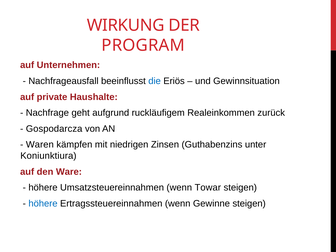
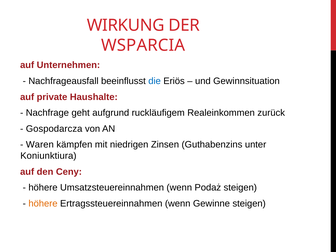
PROGRAM: PROGRAM -> WSPARCIA
Ware: Ware -> Ceny
Towar: Towar -> Podaż
höhere at (43, 203) colour: blue -> orange
